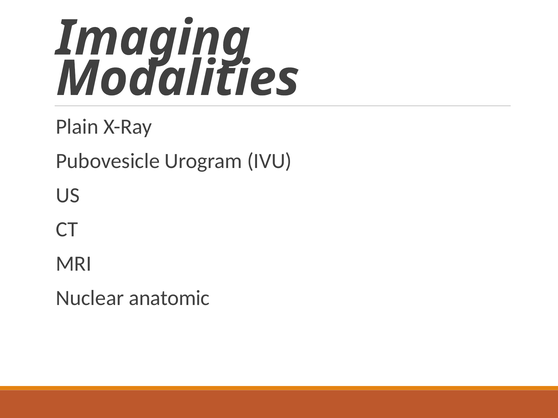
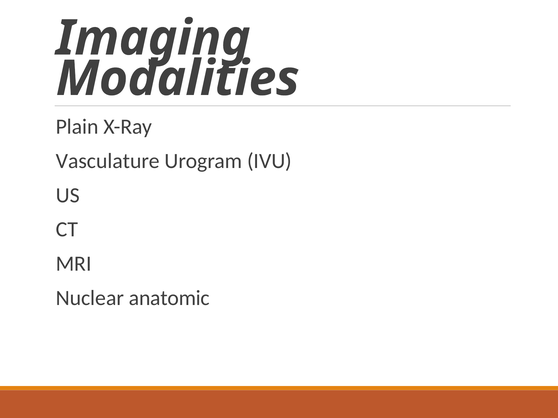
Pubovesicle: Pubovesicle -> Vasculature
